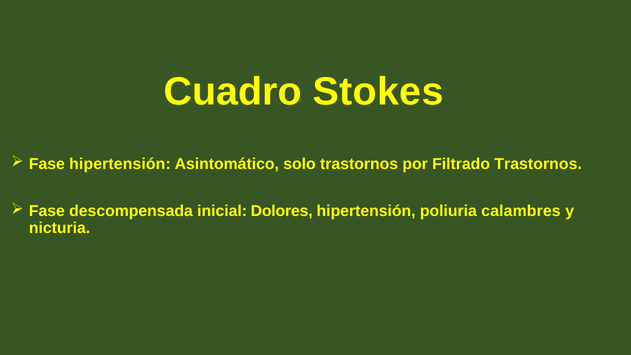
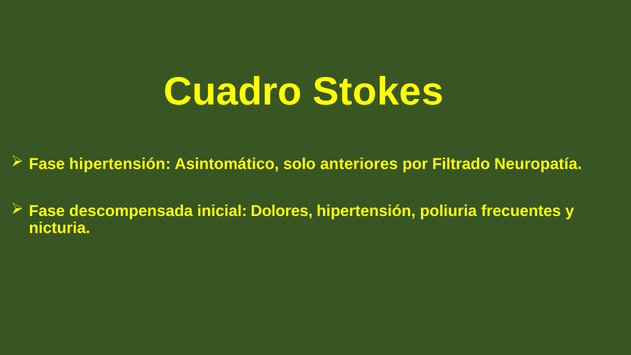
solo trastornos: trastornos -> anteriores
Filtrado Trastornos: Trastornos -> Neuropatía
calambres: calambres -> frecuentes
